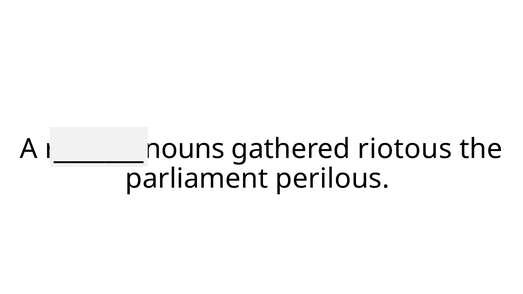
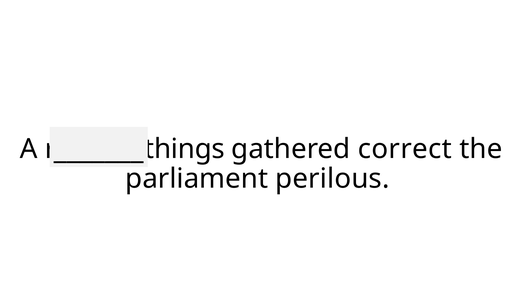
nouns: nouns -> things
gathered riotous: riotous -> correct
